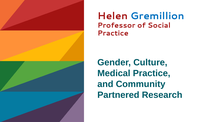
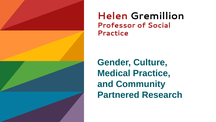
Gremillion colour: blue -> black
